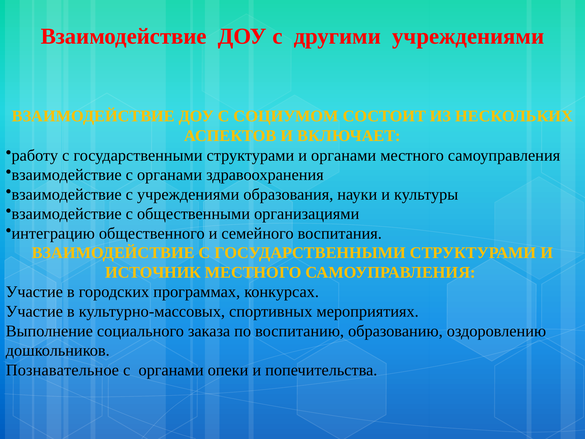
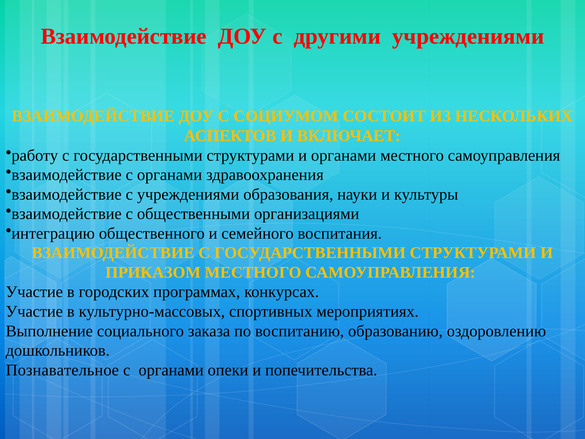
ИСТОЧНИК: ИСТОЧНИК -> ПРИКАЗОМ
